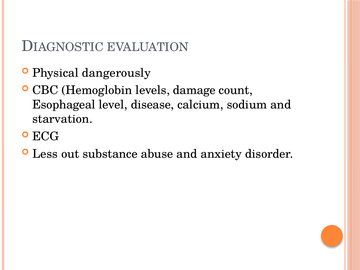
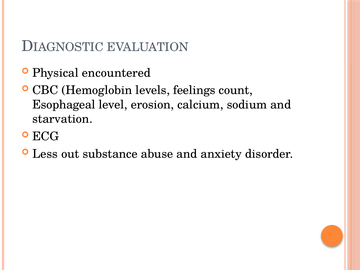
dangerously: dangerously -> encountered
damage: damage -> feelings
disease: disease -> erosion
